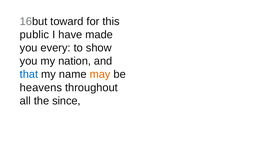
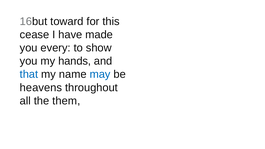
public: public -> cease
nation: nation -> hands
may colour: orange -> blue
since: since -> them
